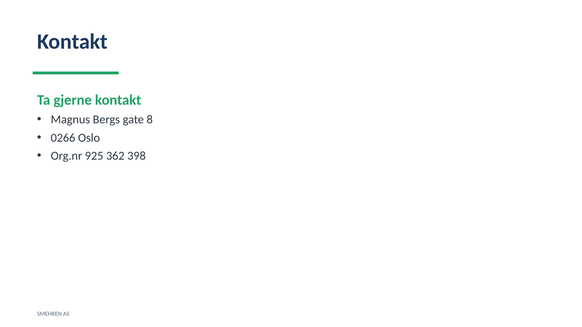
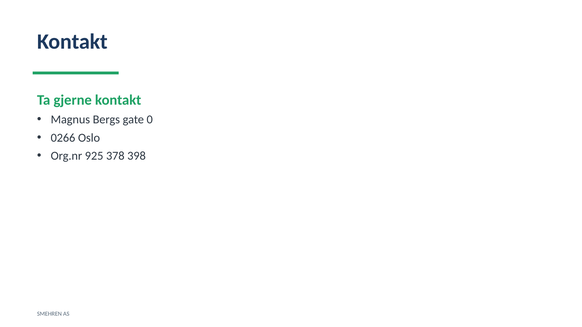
8: 8 -> 0
362: 362 -> 378
